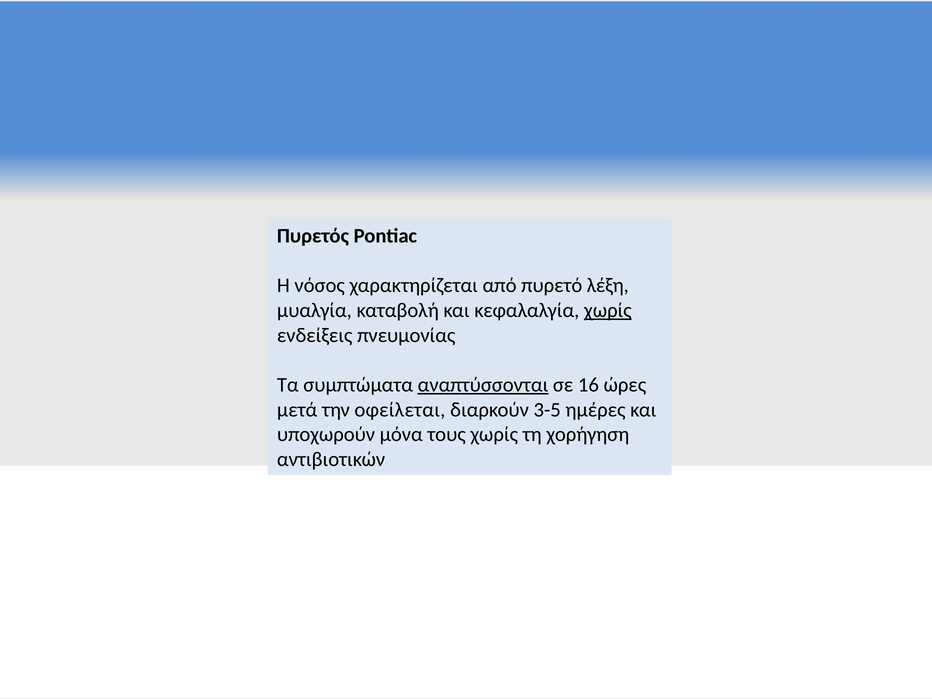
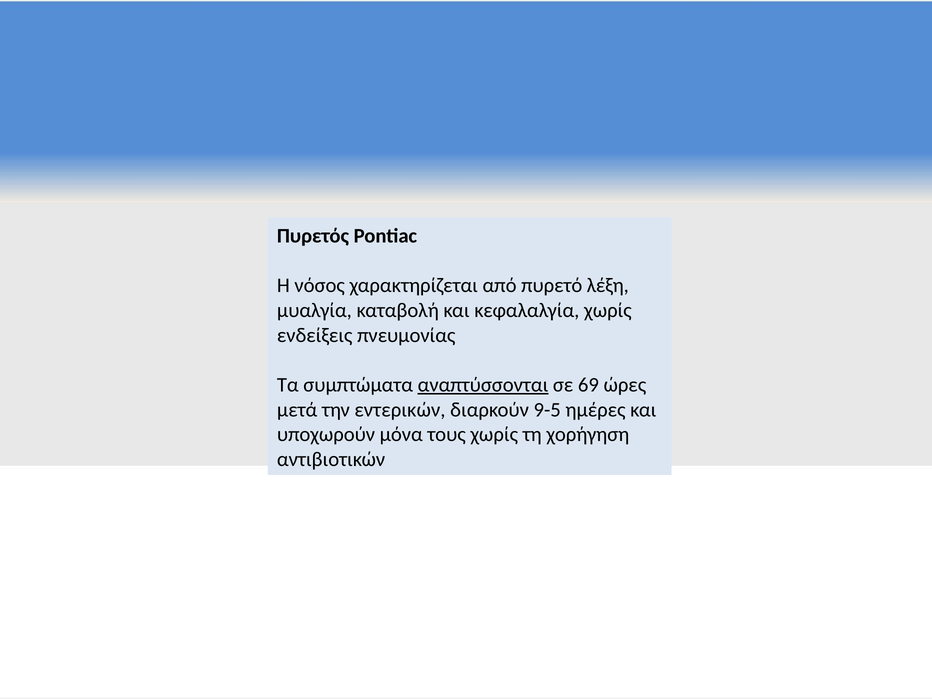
χωρίς at (608, 310) underline: present -> none
16: 16 -> 69
οφείλεται: οφείλεται -> εντερικών
3-5: 3-5 -> 9-5
